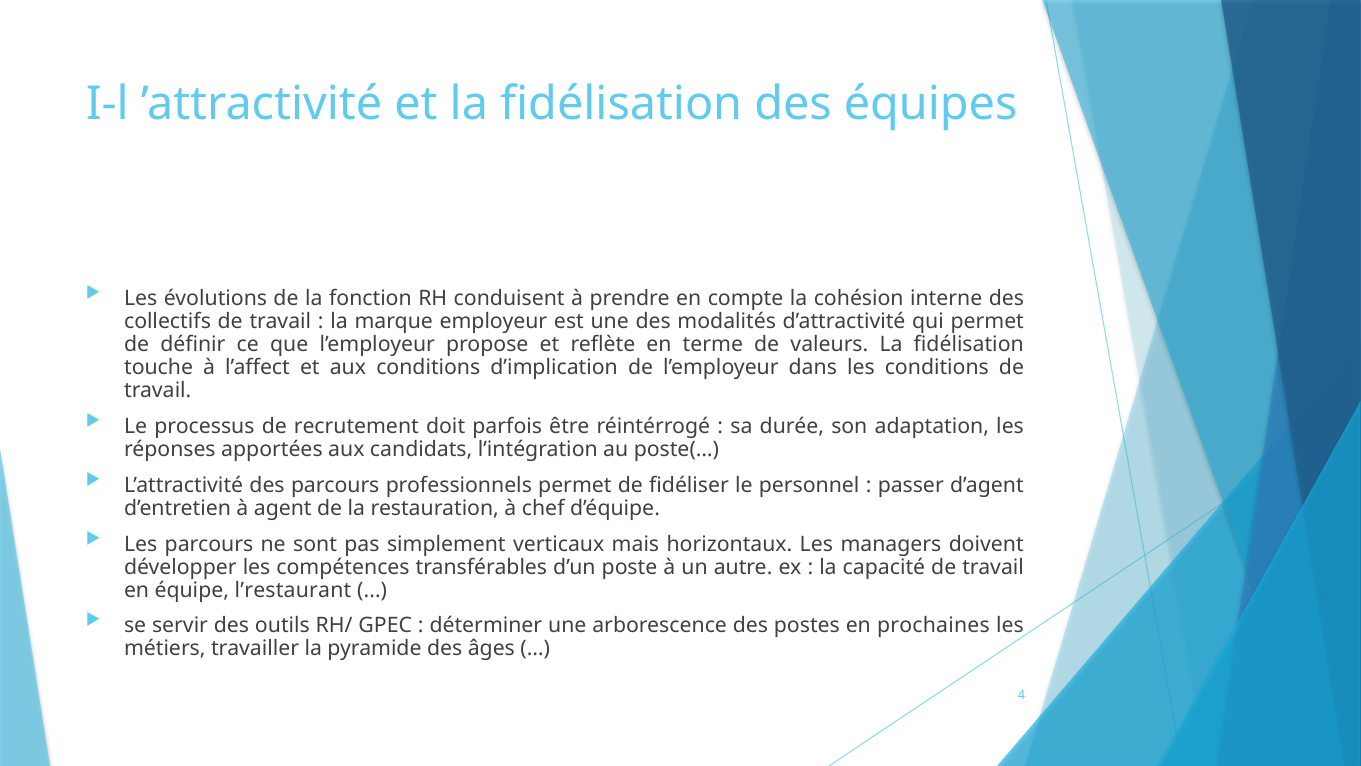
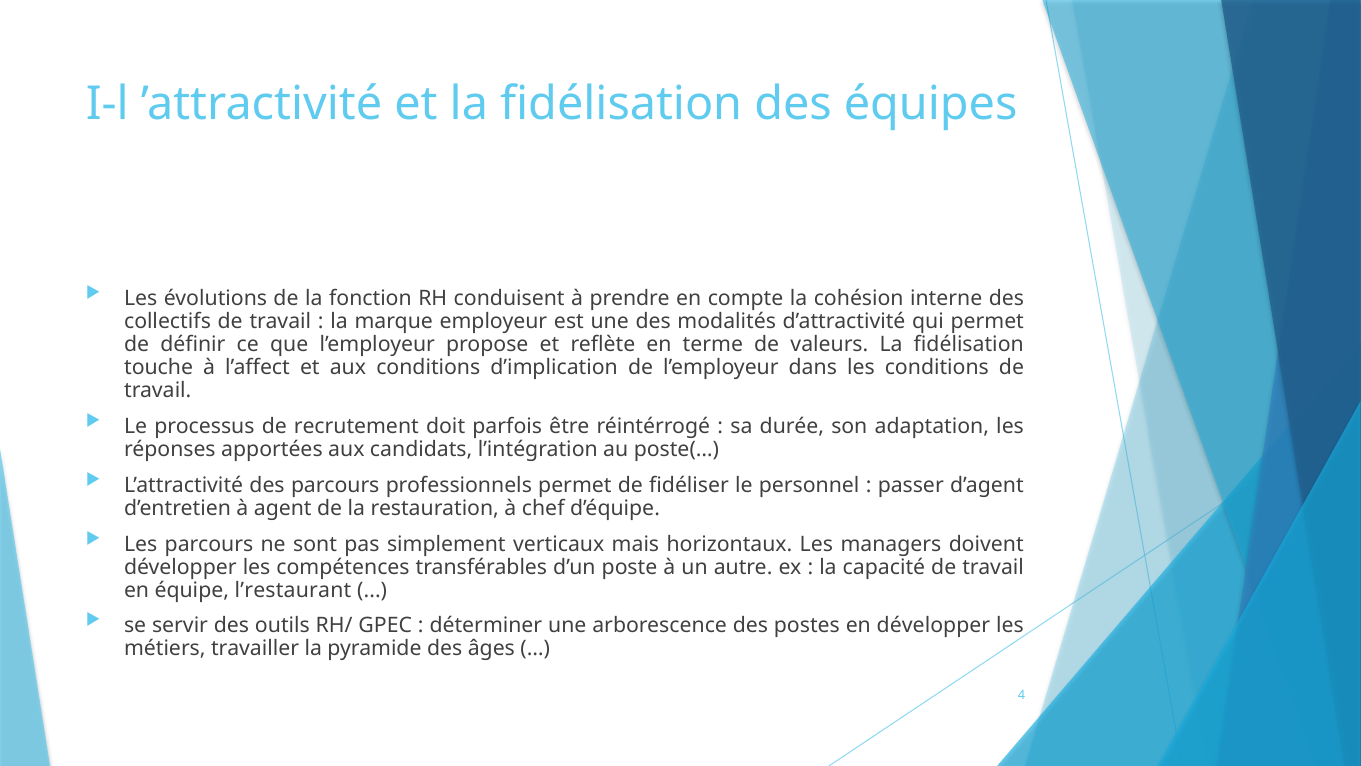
en prochaines: prochaines -> développer
